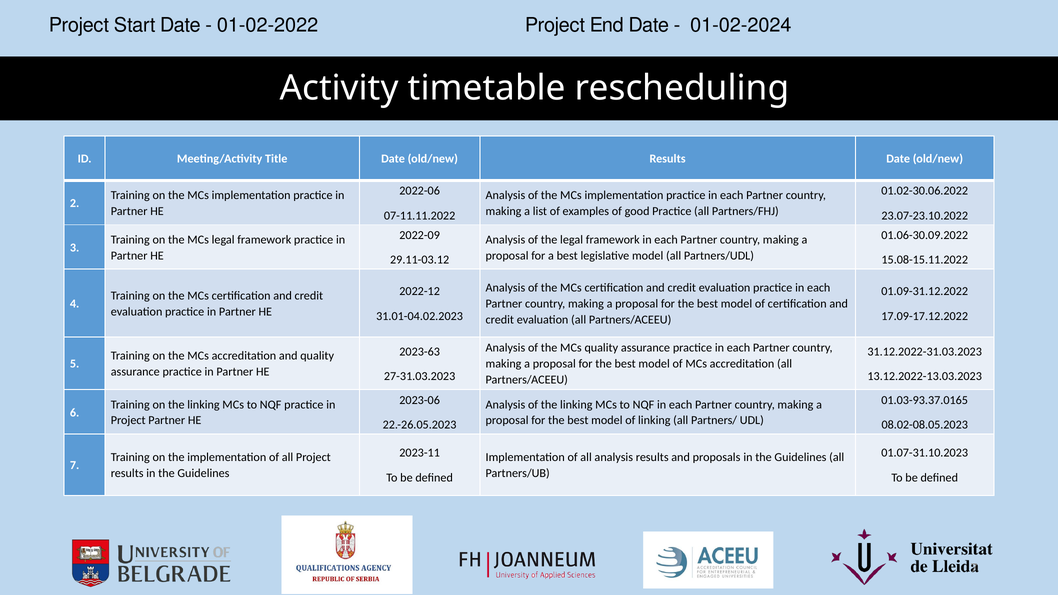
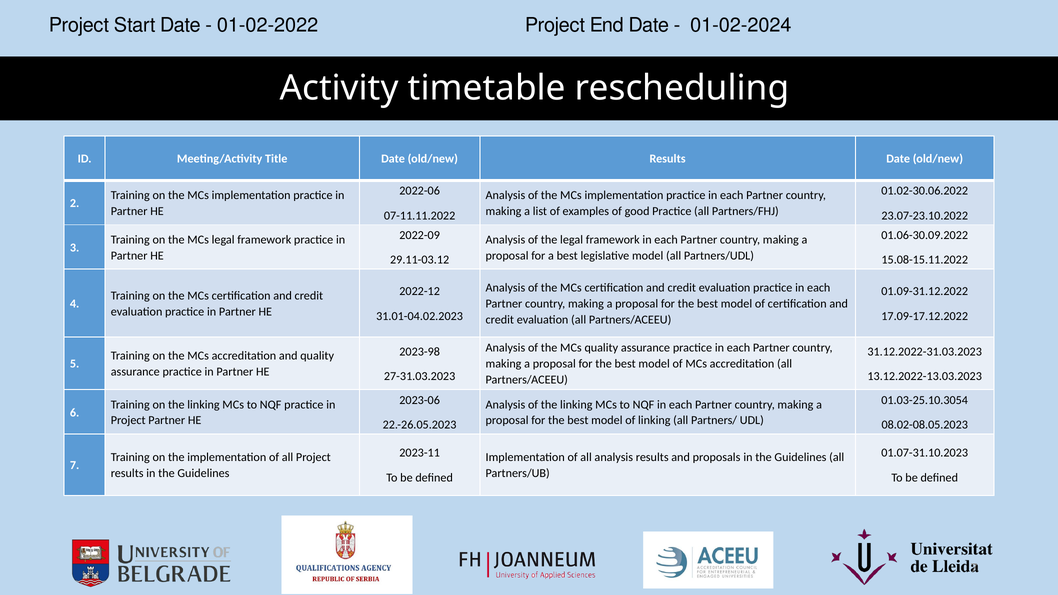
2023-63: 2023-63 -> 2023-98
01.03-93.37.0165: 01.03-93.37.0165 -> 01.03-25.10.3054
